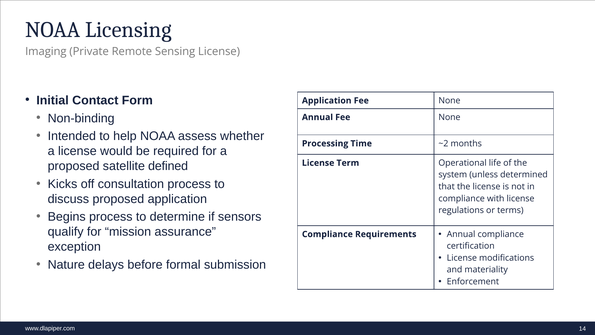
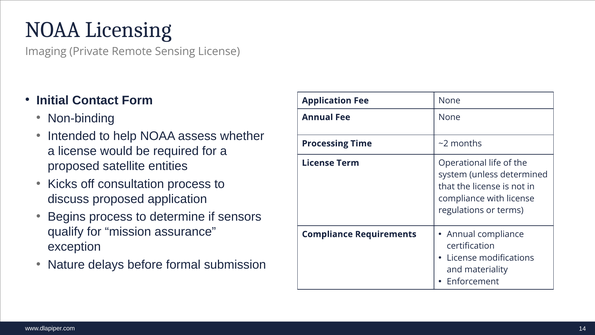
defined: defined -> entities
